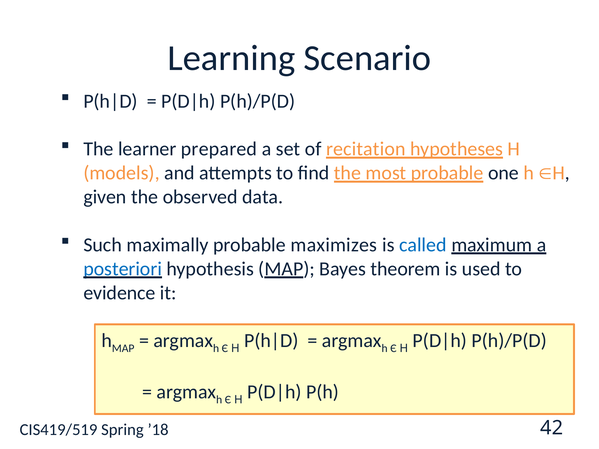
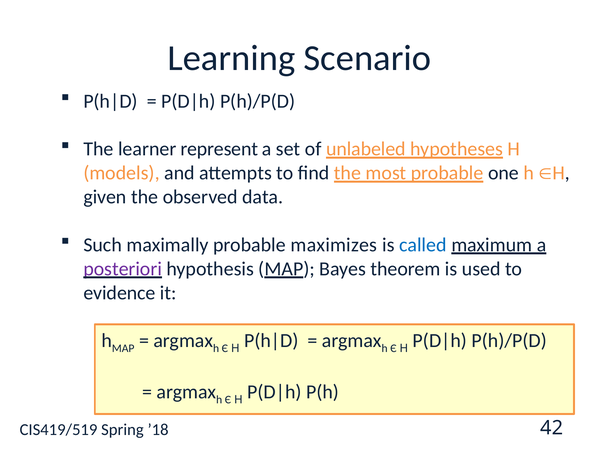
prepared: prepared -> represent
recitation: recitation -> unlabeled
posteriori colour: blue -> purple
